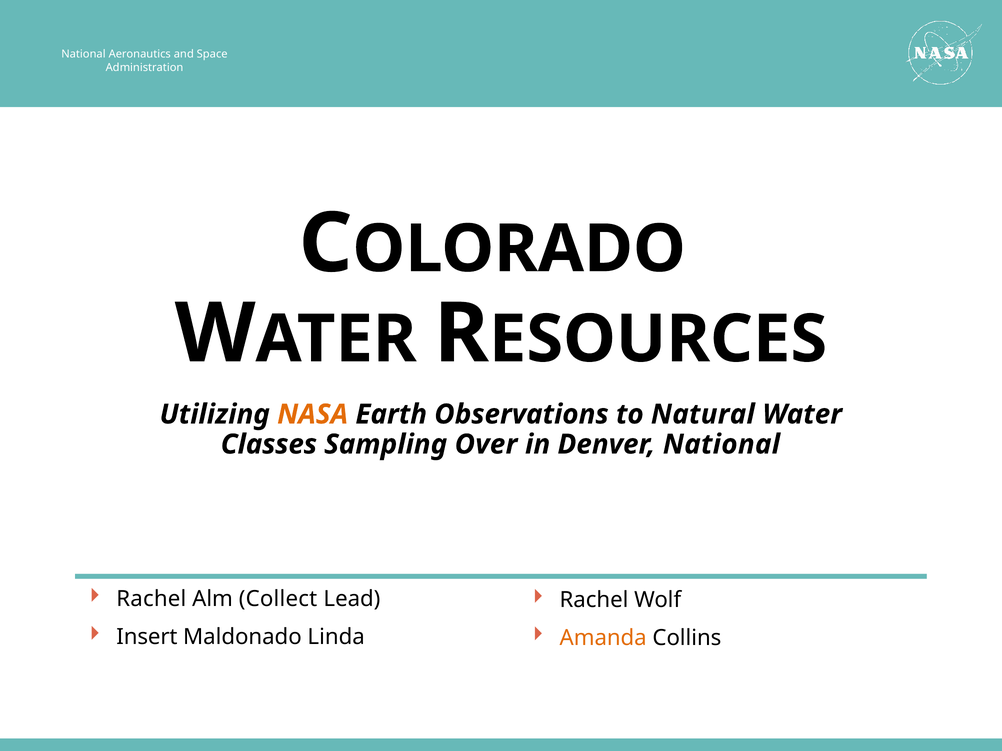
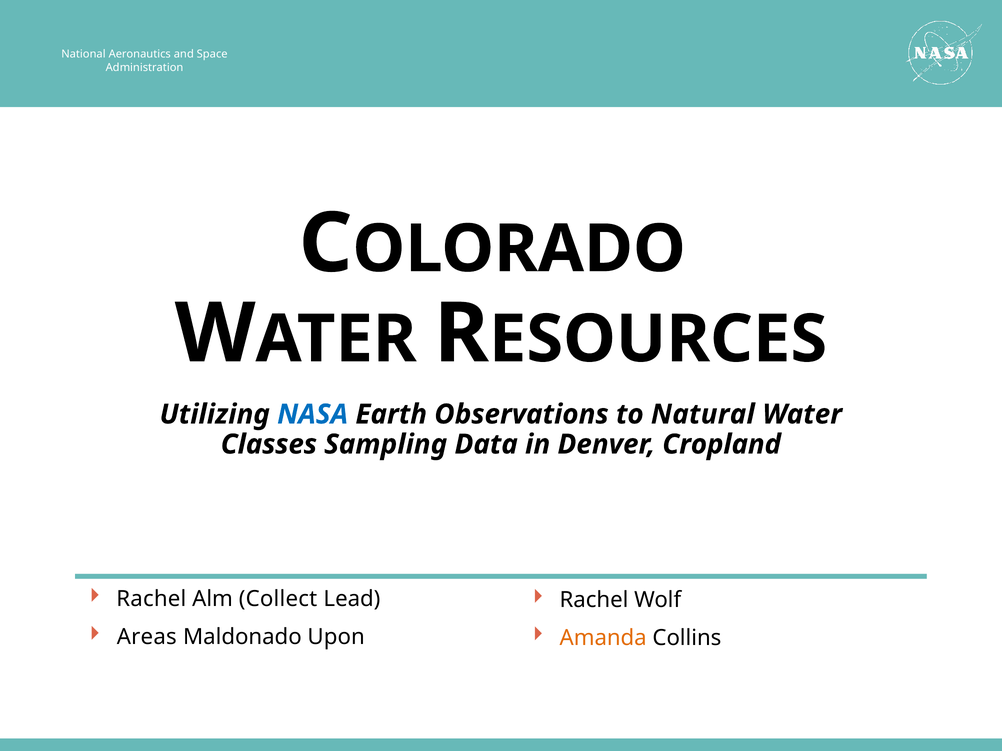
NASA colour: orange -> blue
Over: Over -> Data
Denver National: National -> Cropland
Insert: Insert -> Areas
Linda: Linda -> Upon
